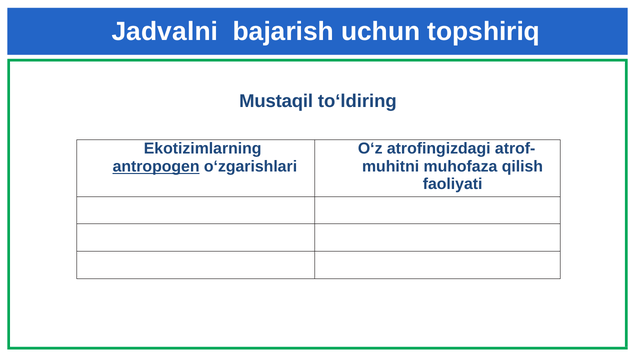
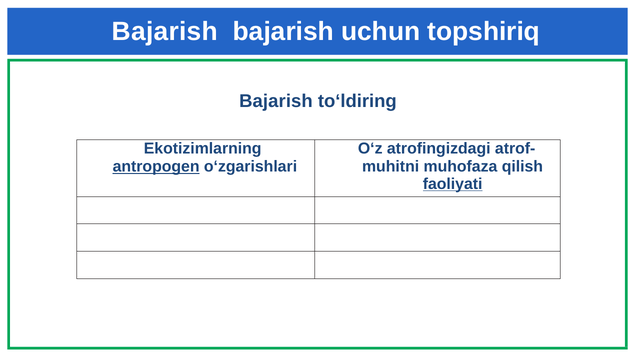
Jadvalni at (165, 32): Jadvalni -> Bajarish
Mustaqil at (276, 101): Mustaqil -> Bajarish
faoliyati underline: none -> present
